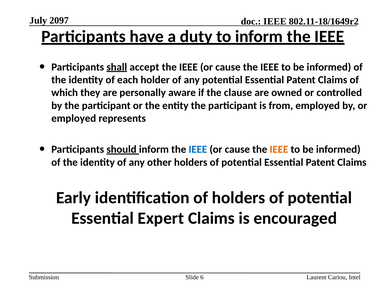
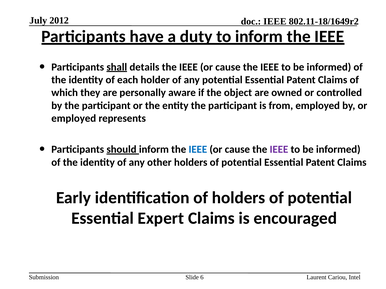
2097: 2097 -> 2012
accept: accept -> details
clause: clause -> object
IEEE at (279, 150) colour: orange -> purple
